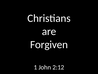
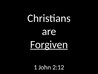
Forgiven underline: none -> present
